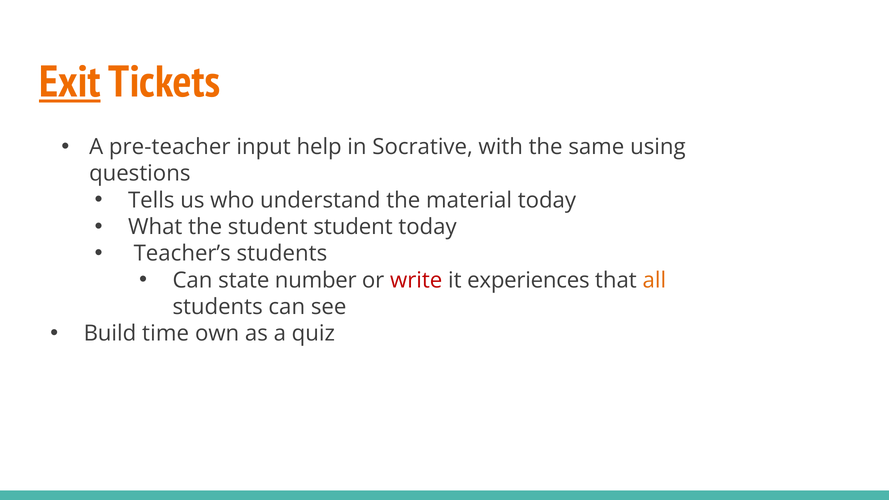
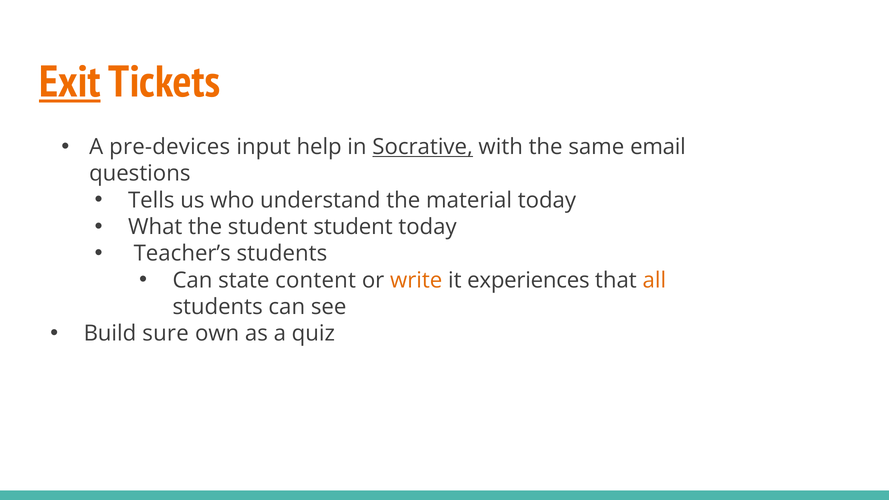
pre-teacher: pre-teacher -> pre-devices
Socrative underline: none -> present
using: using -> email
number: number -> content
write colour: red -> orange
time: time -> sure
